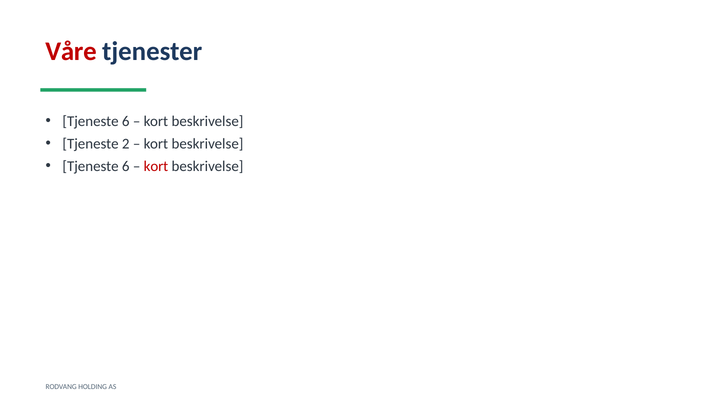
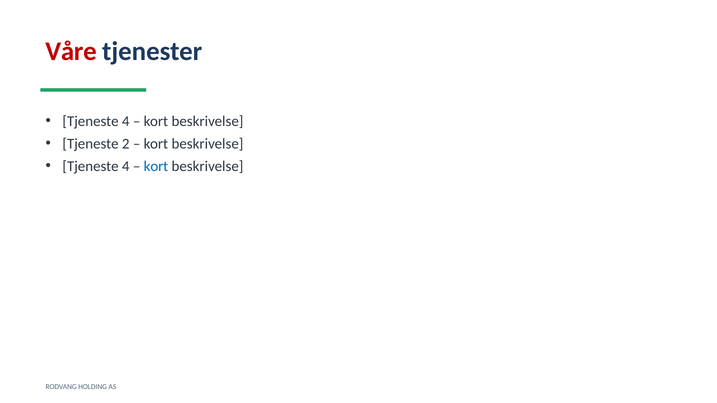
6 at (126, 121): 6 -> 4
6 at (126, 166): 6 -> 4
kort at (156, 166) colour: red -> blue
